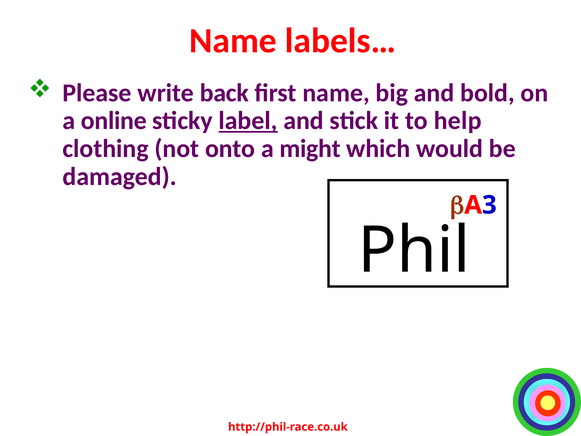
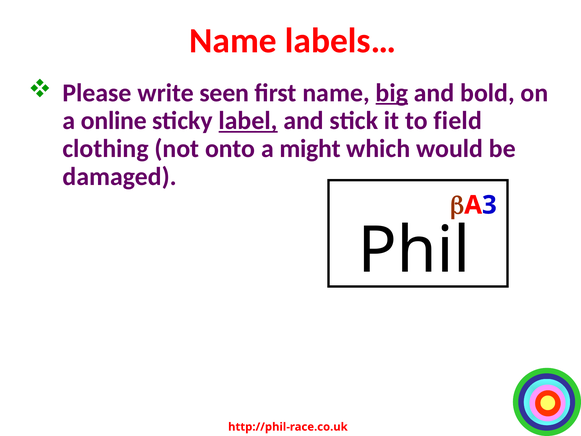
back: back -> seen
big underline: none -> present
help: help -> field
